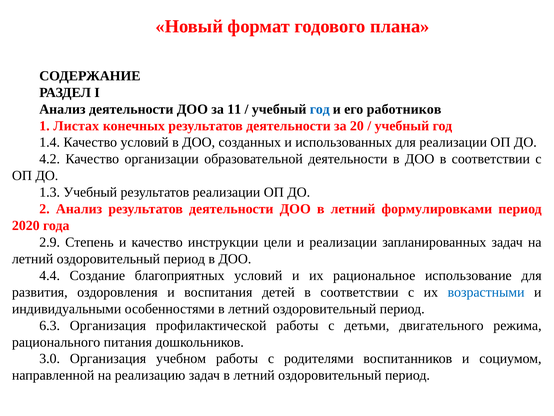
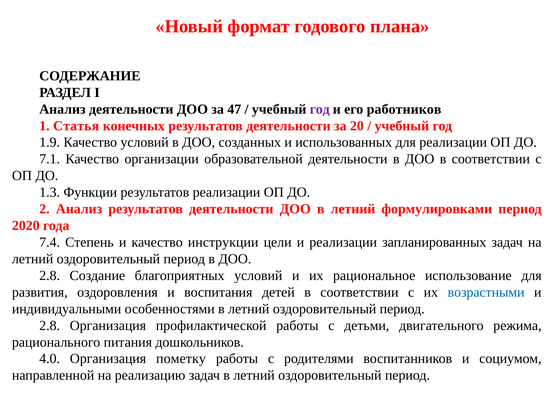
11: 11 -> 47
год at (320, 109) colour: blue -> purple
Листах: Листах -> Статья
1.4: 1.4 -> 1.9
4.2: 4.2 -> 7.1
1.3 Учебный: Учебный -> Функции
2.9: 2.9 -> 7.4
4.4 at (50, 275): 4.4 -> 2.8
6.3 at (50, 325): 6.3 -> 2.8
3.0: 3.0 -> 4.0
учебном: учебном -> пометку
